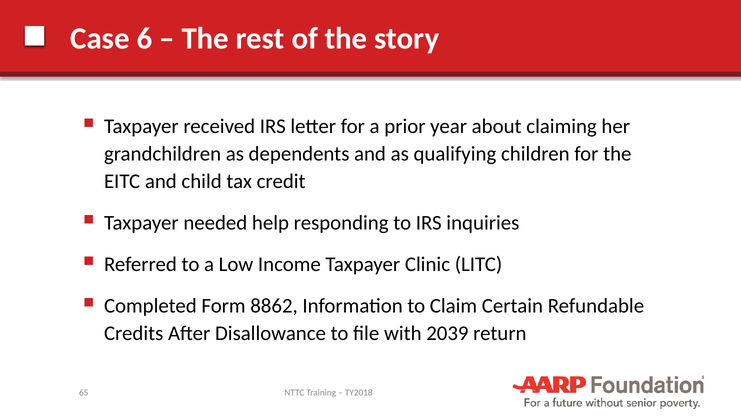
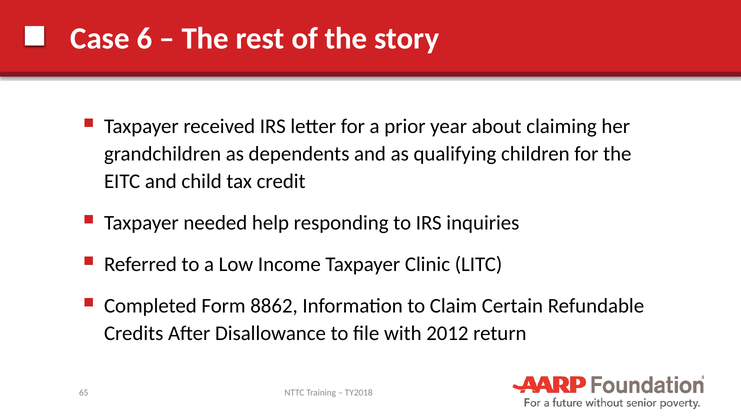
2039: 2039 -> 2012
